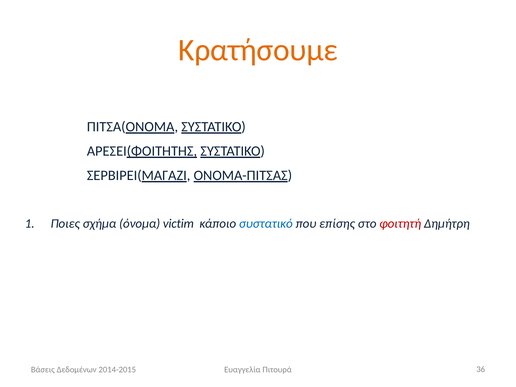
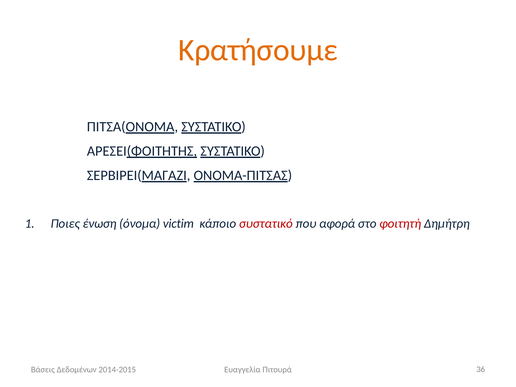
σχήμα: σχήμα -> ένωση
συστατικό colour: blue -> red
επίσης: επίσης -> αφορά
